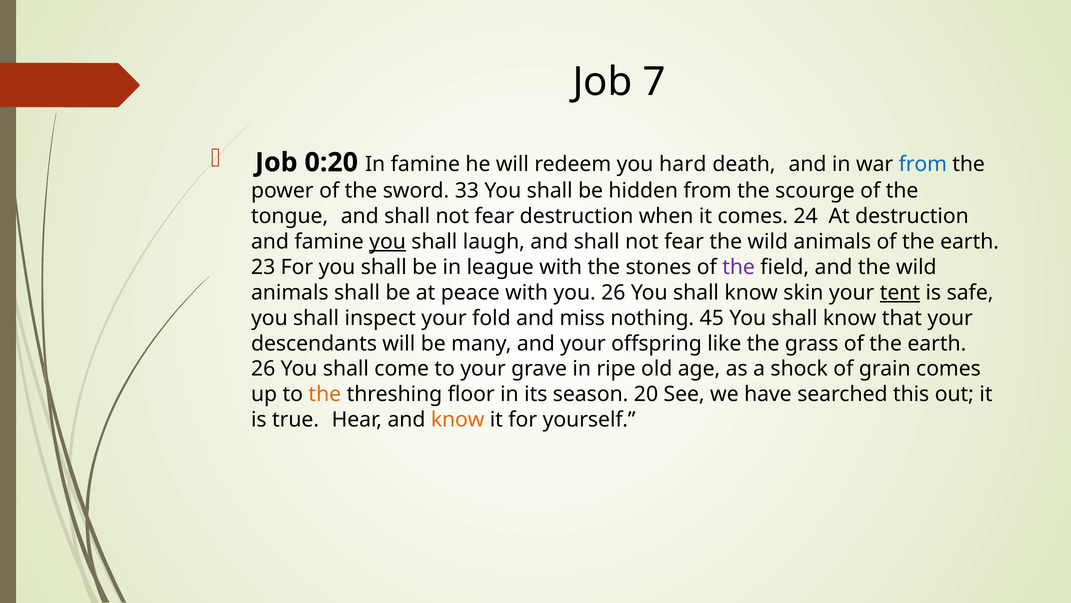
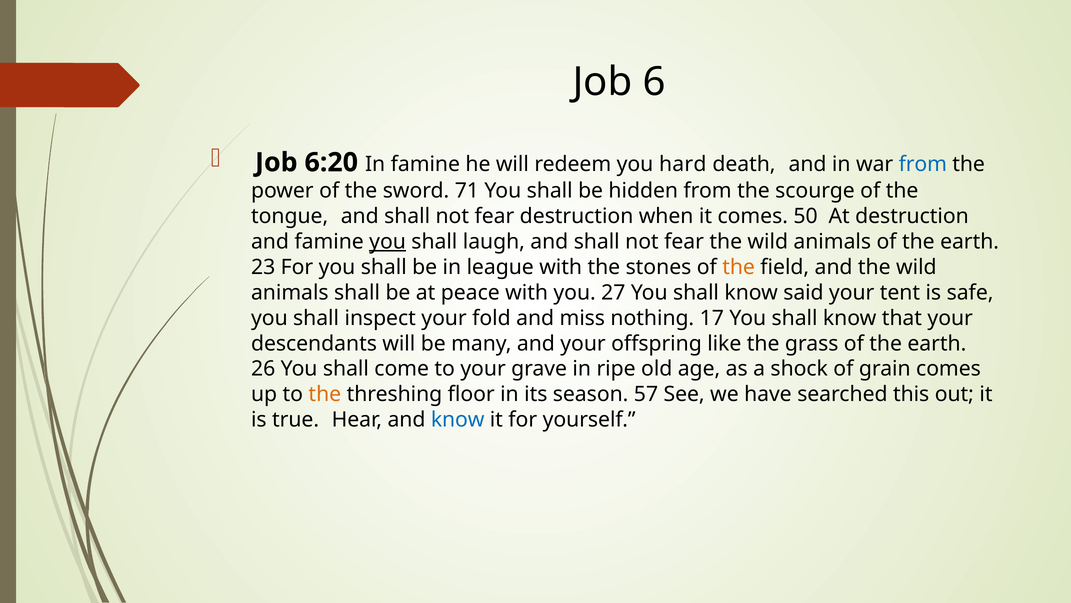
7: 7 -> 6
0:20: 0:20 -> 6:20
33: 33 -> 71
24: 24 -> 50
the at (739, 267) colour: purple -> orange
you 26: 26 -> 27
skin: skin -> said
tent underline: present -> none
45: 45 -> 17
20: 20 -> 57
know at (458, 419) colour: orange -> blue
